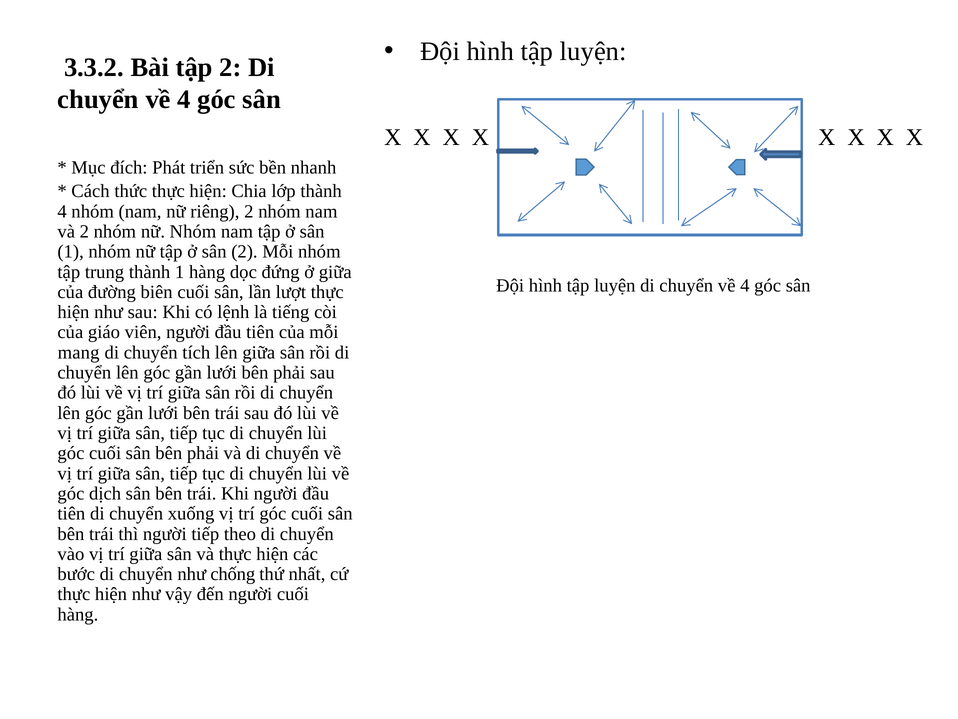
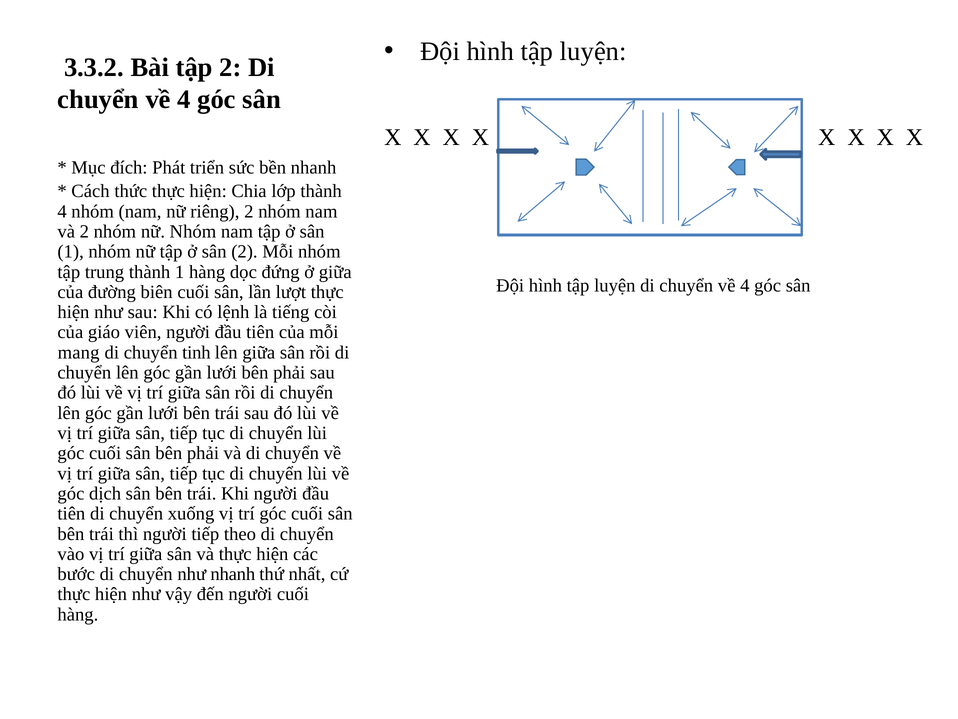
tích: tích -> tinh
như chống: chống -> nhanh
